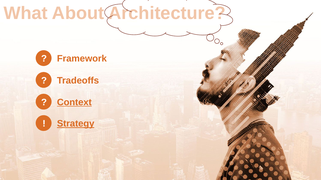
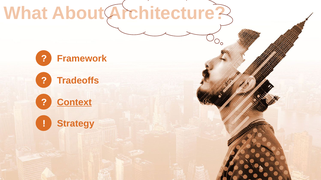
Strategy underline: present -> none
